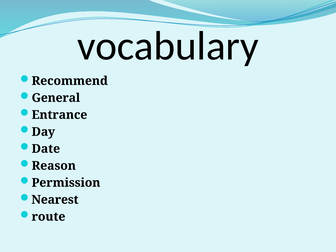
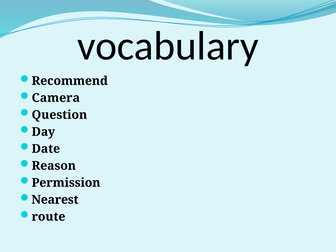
General: General -> Camera
Entrance: Entrance -> Question
